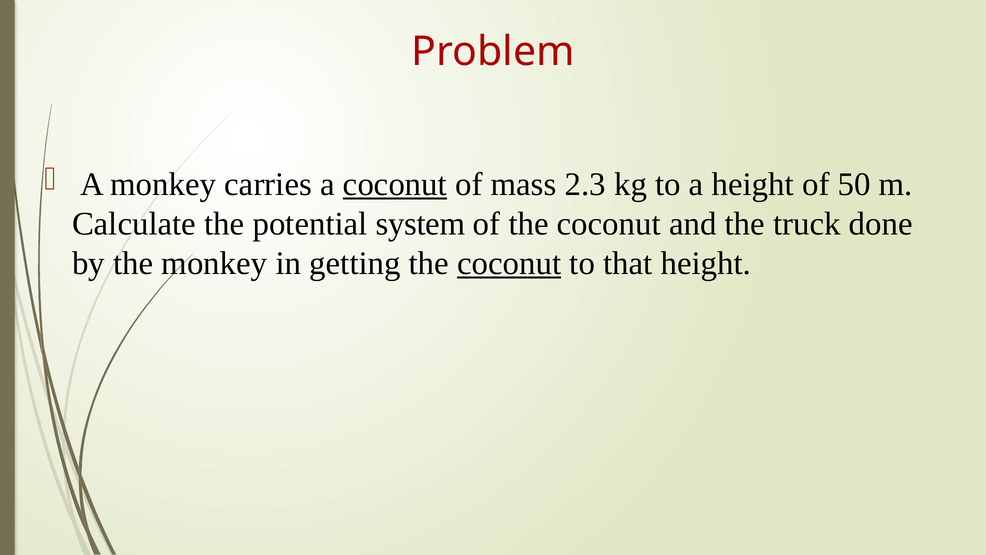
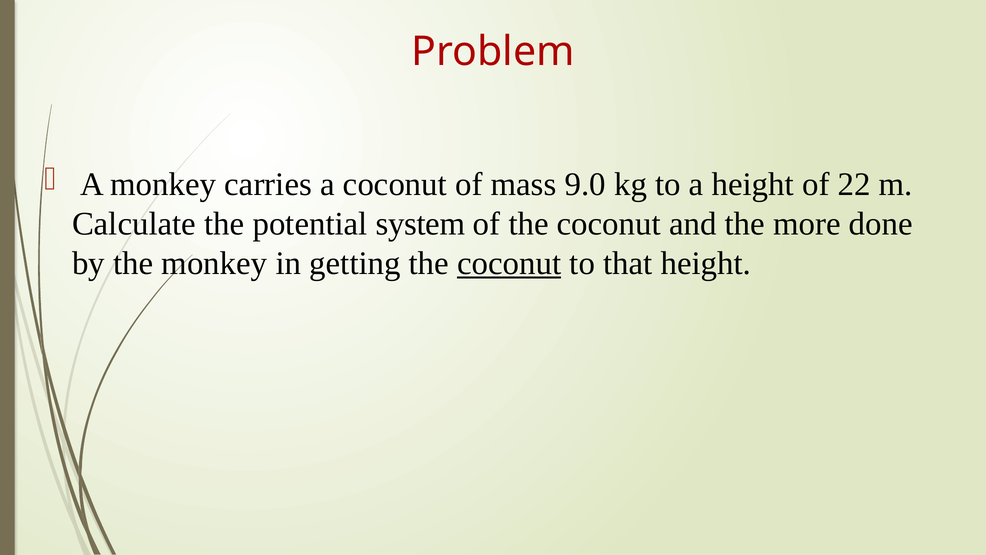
coconut at (395, 184) underline: present -> none
2.3: 2.3 -> 9.0
50: 50 -> 22
truck: truck -> more
